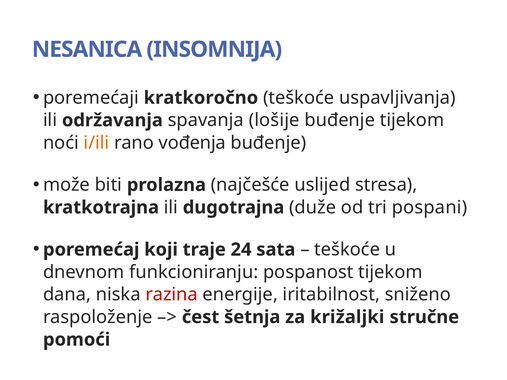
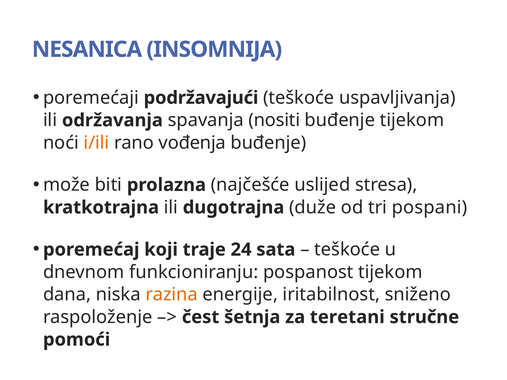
kratkoročno: kratkoročno -> podržavajući
lošije: lošije -> nositi
razina colour: red -> orange
križaljki: križaljki -> teretani
